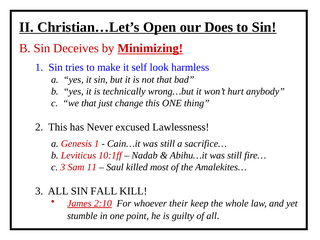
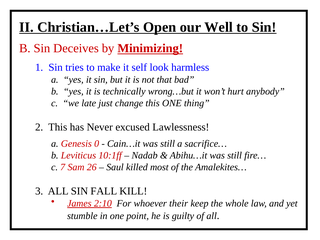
Does: Does -> Well
we that: that -> late
Genesis 1: 1 -> 0
c 3: 3 -> 7
11: 11 -> 26
